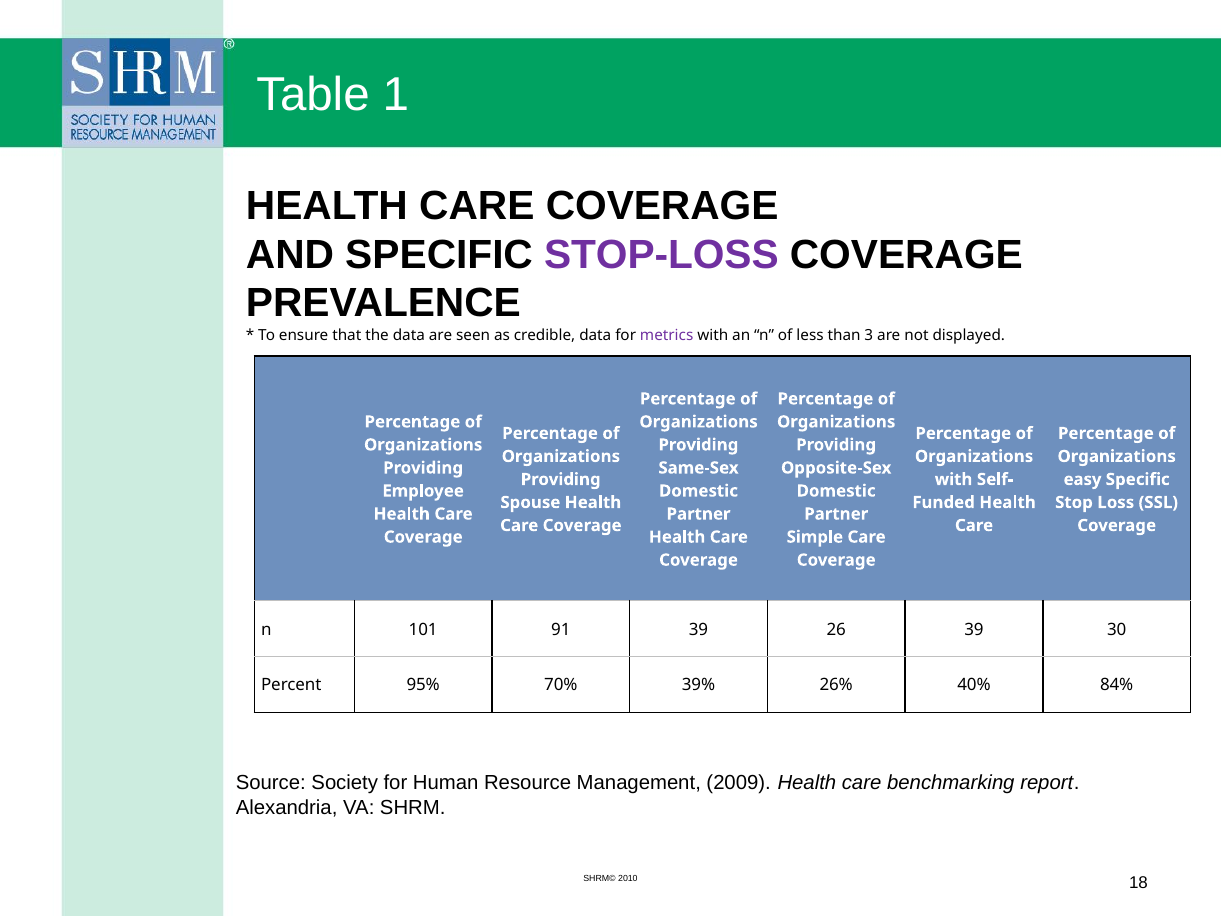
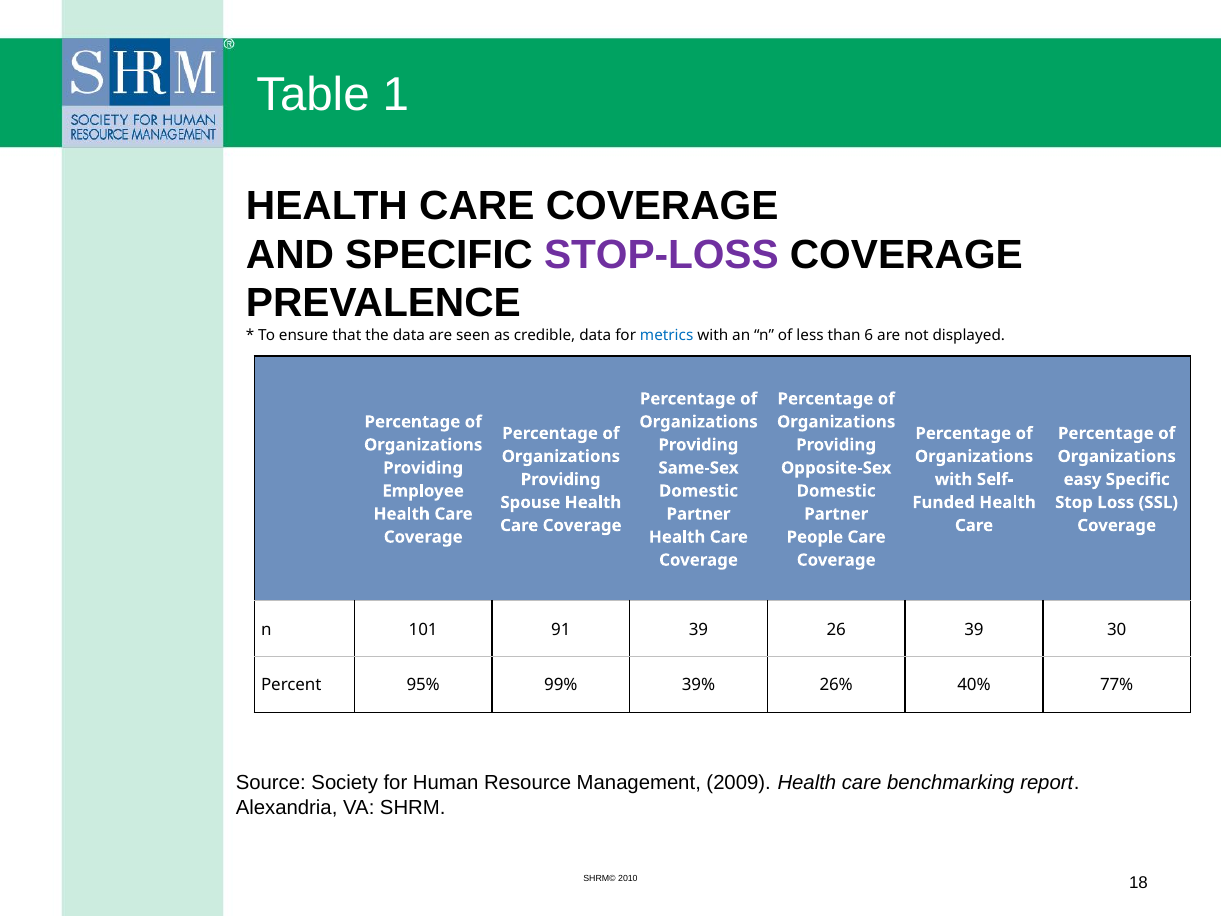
metrics colour: purple -> blue
3: 3 -> 6
Simple: Simple -> People
70%: 70% -> 99%
84%: 84% -> 77%
